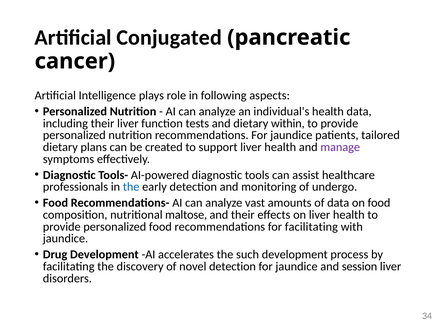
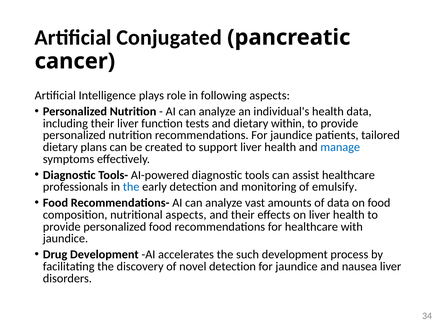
manage colour: purple -> blue
undergo: undergo -> emulsify
nutritional maltose: maltose -> aspects
for facilitating: facilitating -> healthcare
session: session -> nausea
